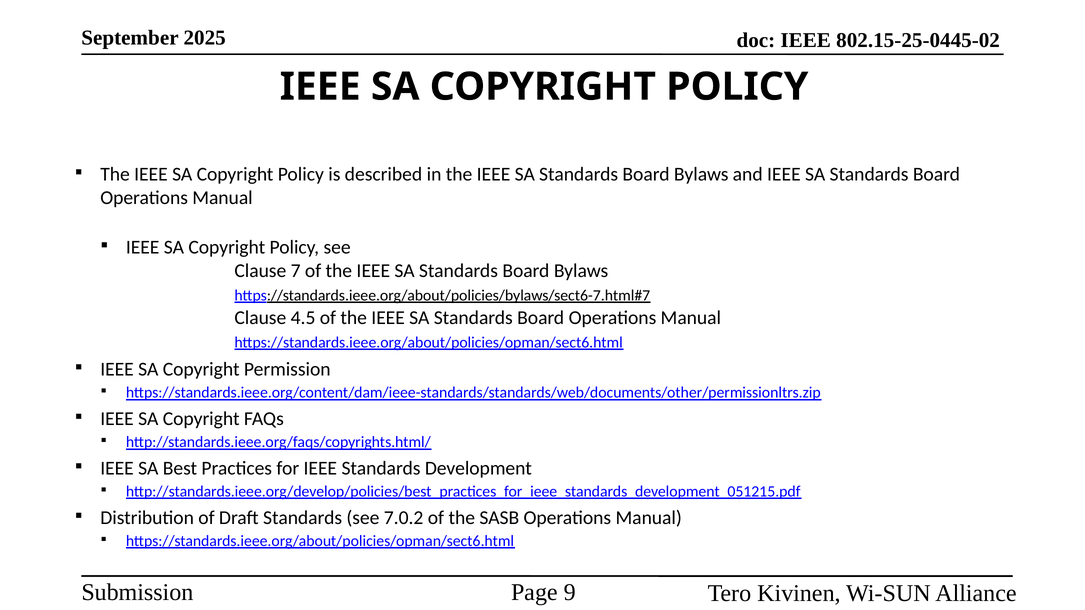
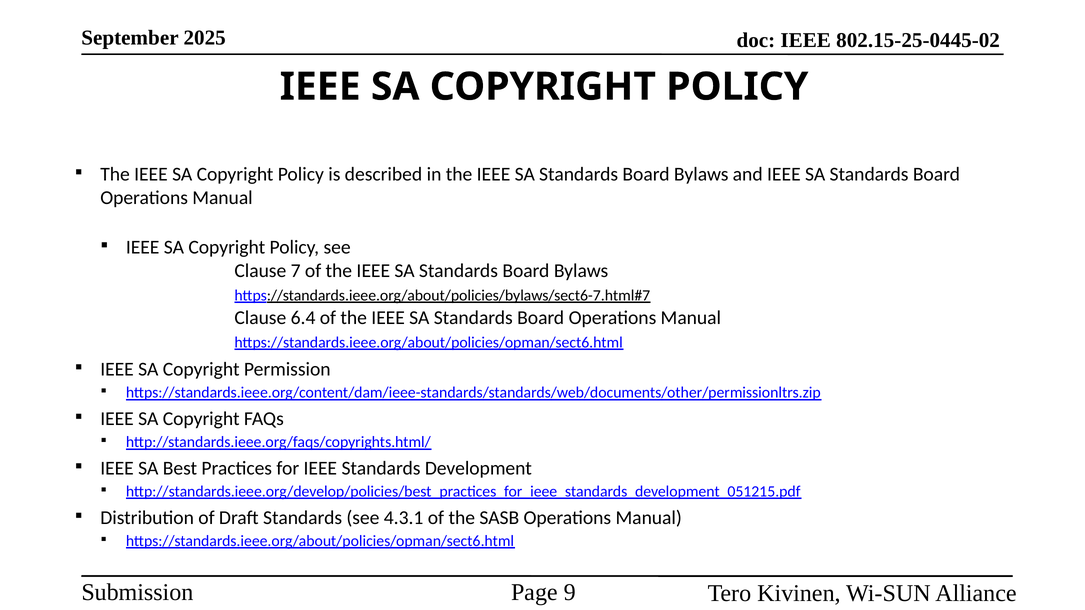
4.5: 4.5 -> 6.4
7.0.2: 7.0.2 -> 4.3.1
